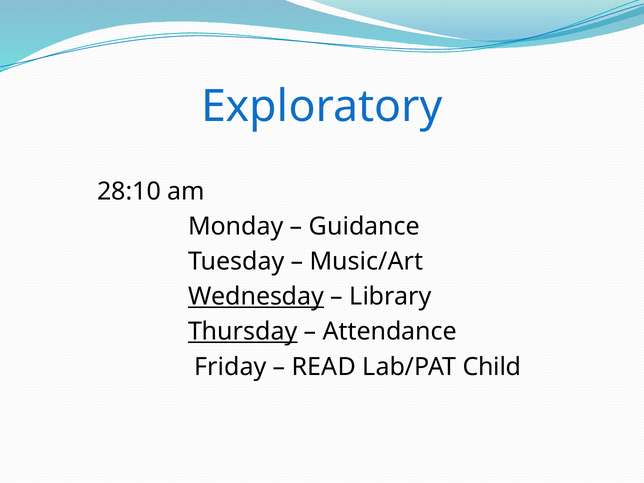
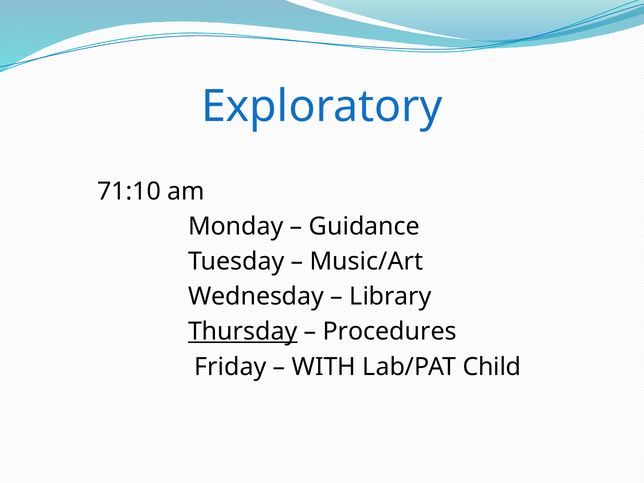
28:10: 28:10 -> 71:10
Wednesday underline: present -> none
Attendance: Attendance -> Procedures
READ: READ -> WITH
